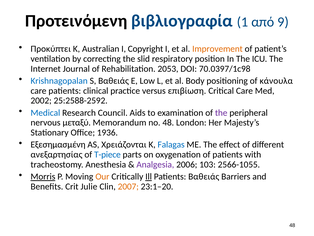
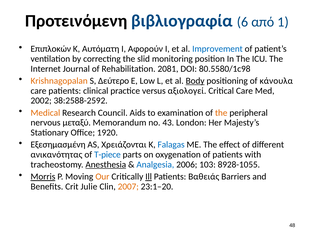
1: 1 -> 6
9: 9 -> 1
Προκύπτει: Προκύπτει -> Επιπλοκών
Australian: Australian -> Αυτόματη
Copyright: Copyright -> Αφορούν
Improvement colour: orange -> blue
respiratory: respiratory -> monitoring
2053: 2053 -> 2081
70.0397/1c98: 70.0397/1c98 -> 80.5580/1c98
Krishnagopalan colour: blue -> orange
S Βαθειάς: Βαθειάς -> Δεύτερο
Body underline: none -> present
επιβίωση: επιβίωση -> αξιολογεί
25:2588-2592: 25:2588-2592 -> 38:2588-2592
Medical colour: blue -> orange
the at (221, 113) colour: purple -> orange
no 48: 48 -> 43
1936: 1936 -> 1920
ανεξαρτησίας: ανεξαρτησίας -> ανικανότητας
Anesthesia underline: none -> present
Analgesia colour: purple -> blue
2566-1055: 2566-1055 -> 8928-1055
